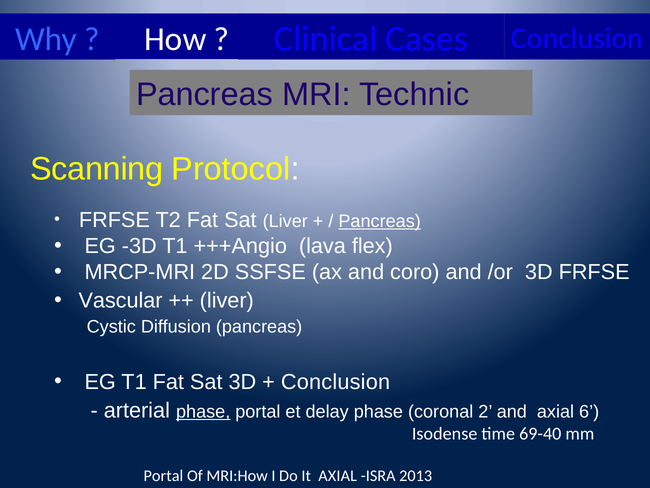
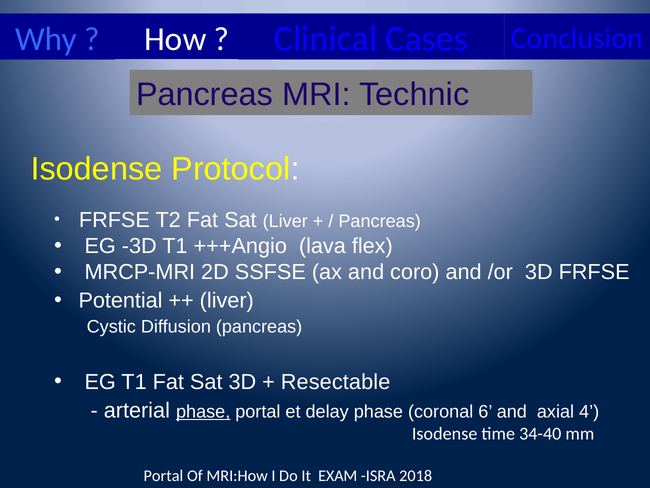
Scanning at (97, 169): Scanning -> Isodense
Pancreas at (380, 221) underline: present -> none
Vascular: Vascular -> Potential
Conclusion at (336, 381): Conclusion -> Resectable
2: 2 -> 6
6: 6 -> 4
69-40: 69-40 -> 34-40
It AXIAL: AXIAL -> EXAM
2013: 2013 -> 2018
